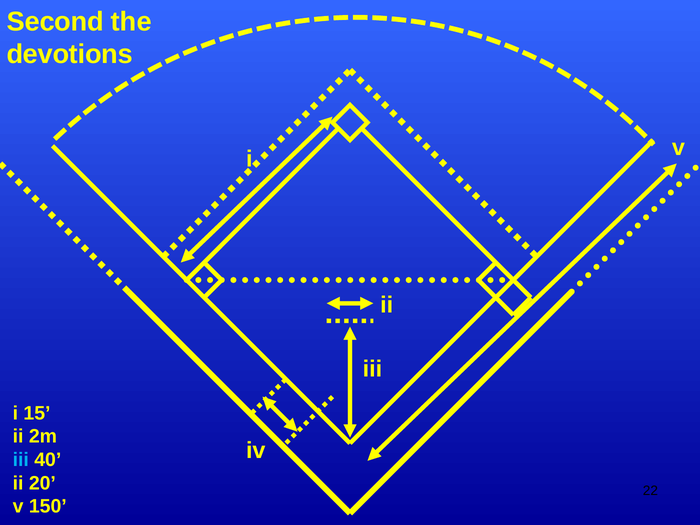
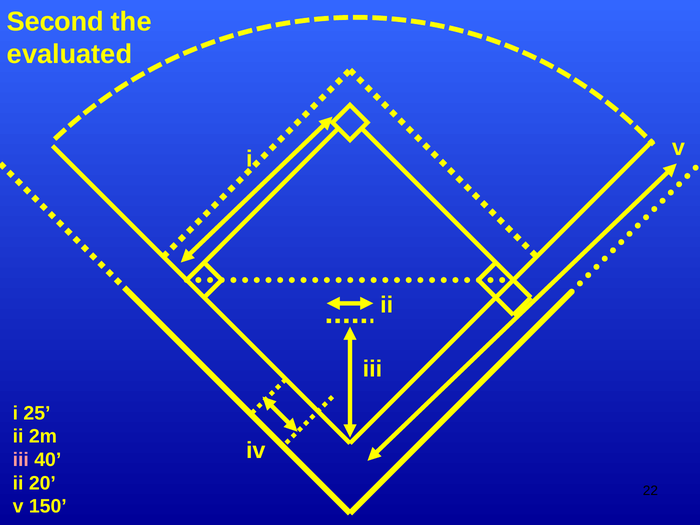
devotions: devotions -> evaluated
15: 15 -> 25
iii at (21, 460) colour: light blue -> pink
